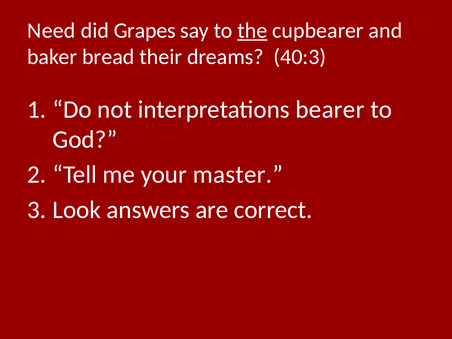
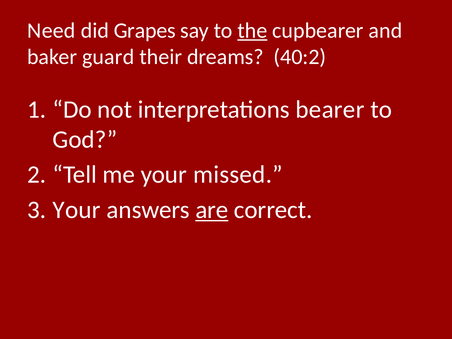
bread: bread -> guard
40:3: 40:3 -> 40:2
master: master -> missed
Look at (77, 210): Look -> Your
are underline: none -> present
